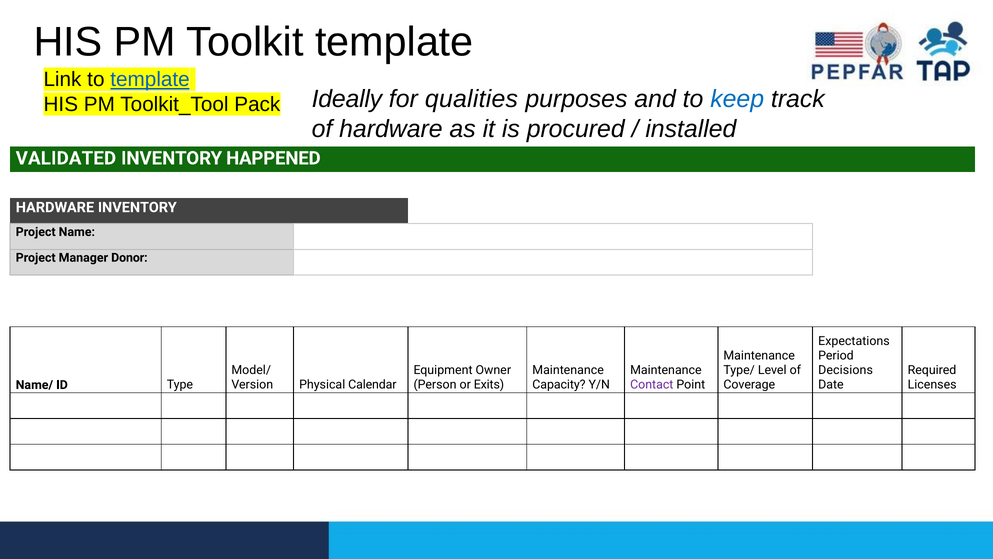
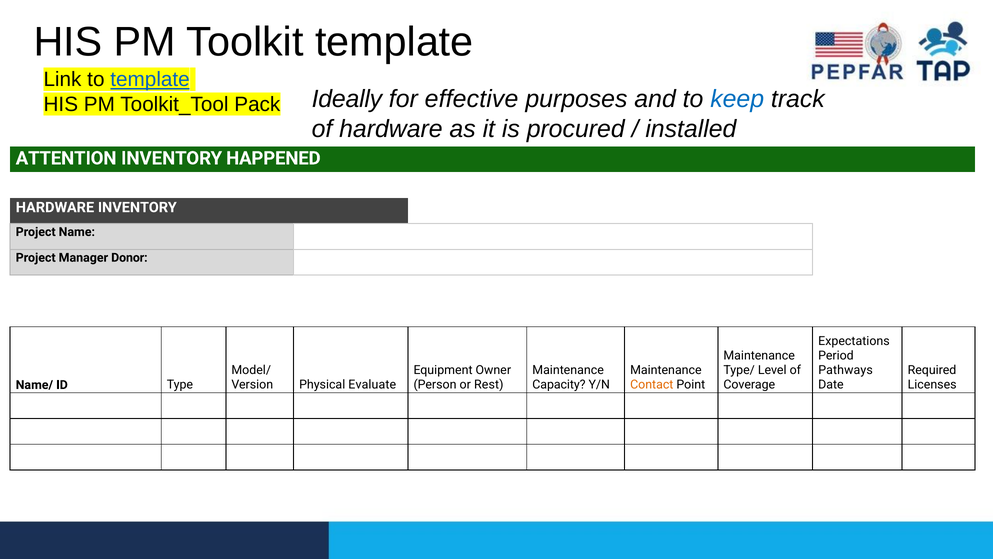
qualities: qualities -> effective
VALIDATED: VALIDATED -> ATTENTION
Decisions: Decisions -> Pathways
Calendar: Calendar -> Evaluate
Exits: Exits -> Rest
Contact colour: purple -> orange
